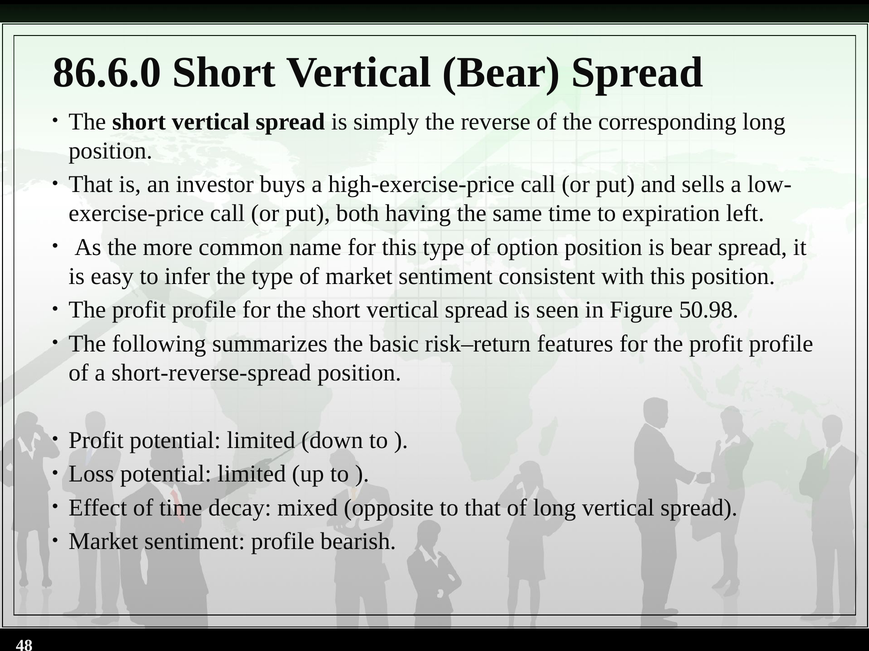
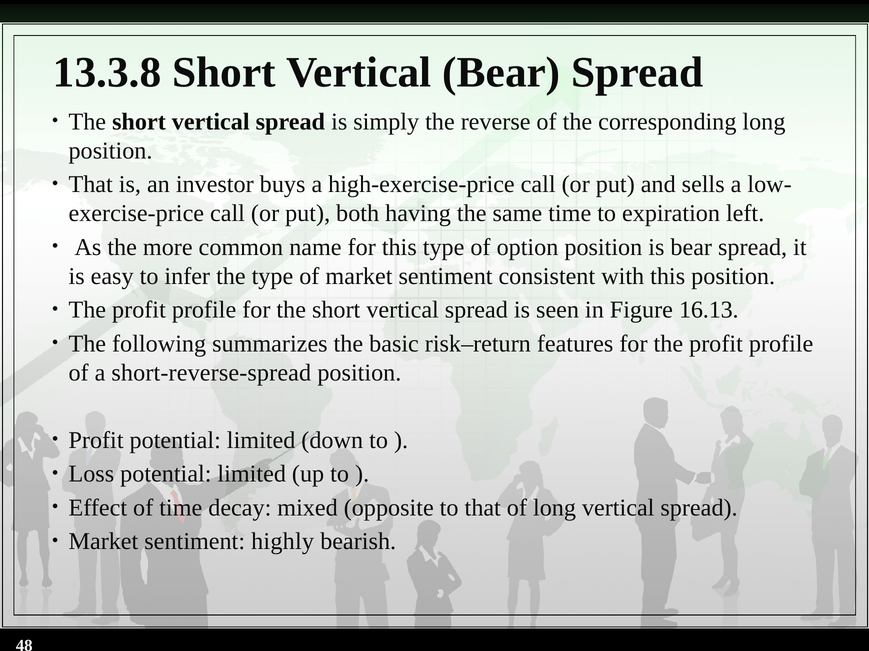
86.6.0: 86.6.0 -> 13.3.8
50.98: 50.98 -> 16.13
sentiment profile: profile -> highly
